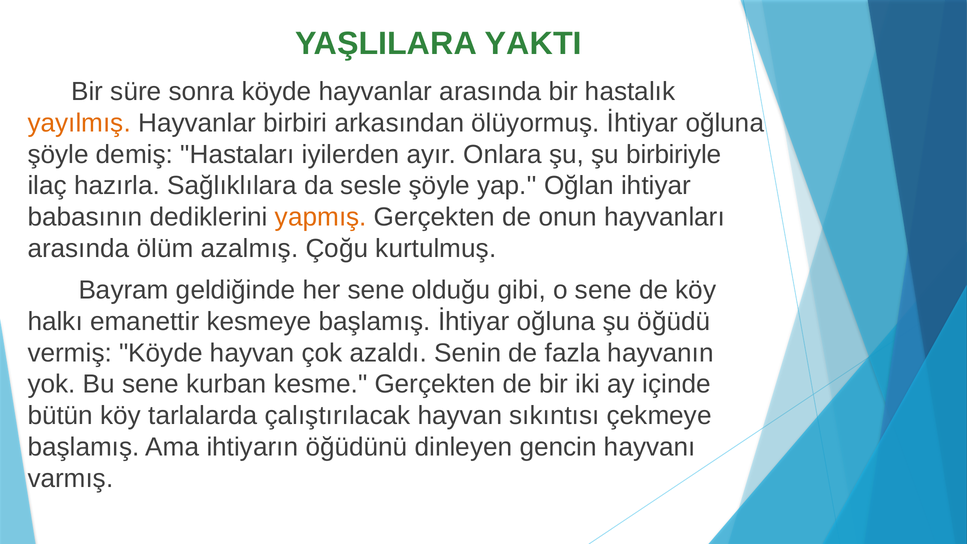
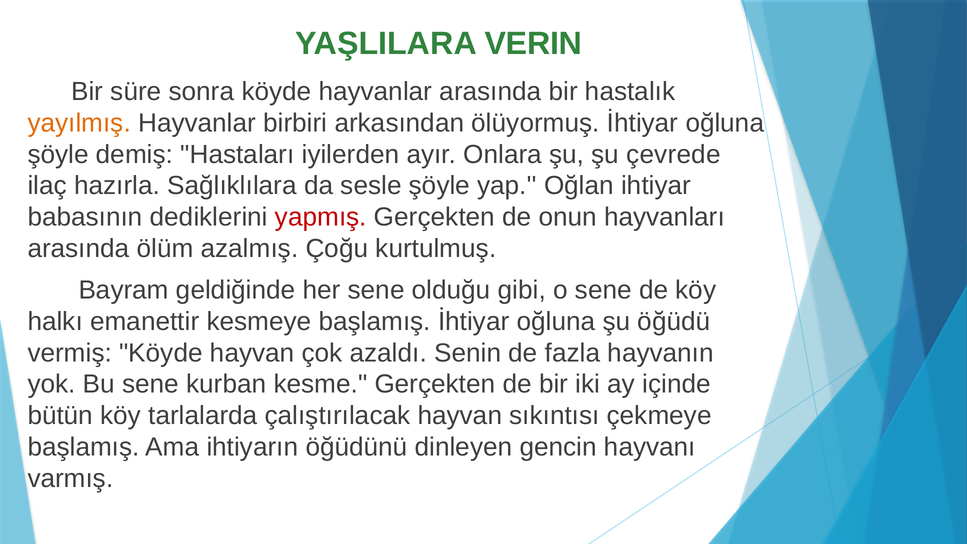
YAKTI: YAKTI -> VERIN
birbiriyle: birbiriyle -> çevrede
yapmış colour: orange -> red
